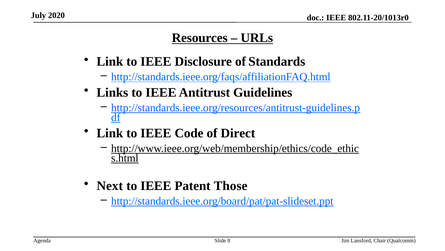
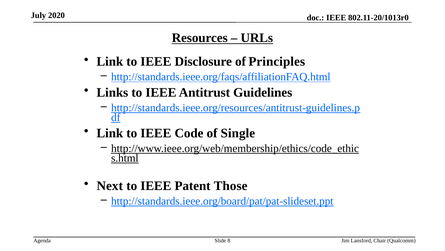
Standards: Standards -> Principles
Direct: Direct -> Single
